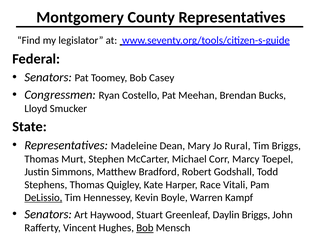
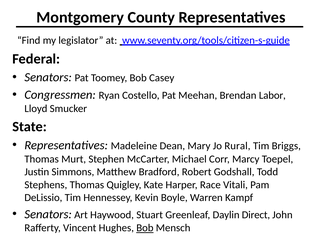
Bucks: Bucks -> Labor
DeLissio underline: present -> none
Daylin Briggs: Briggs -> Direct
